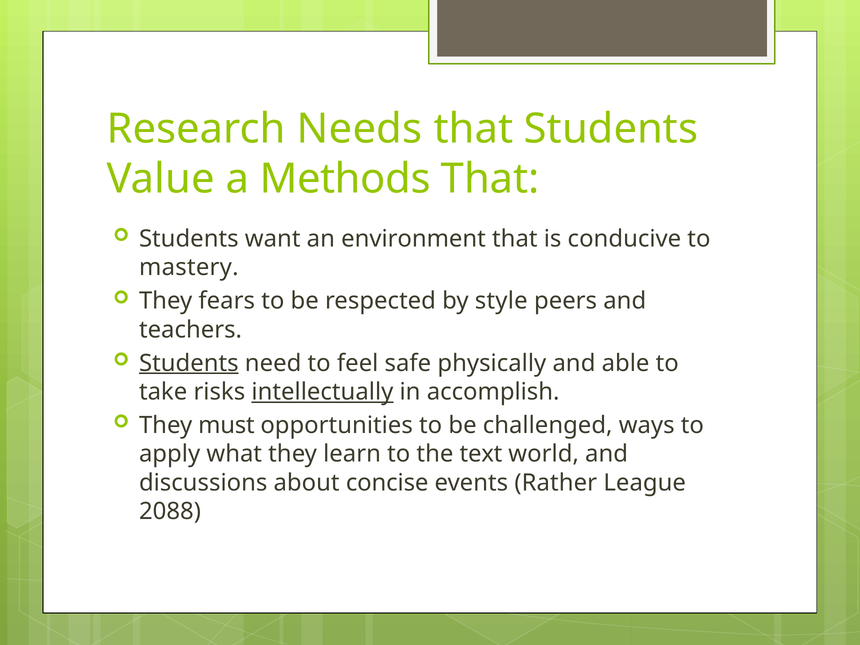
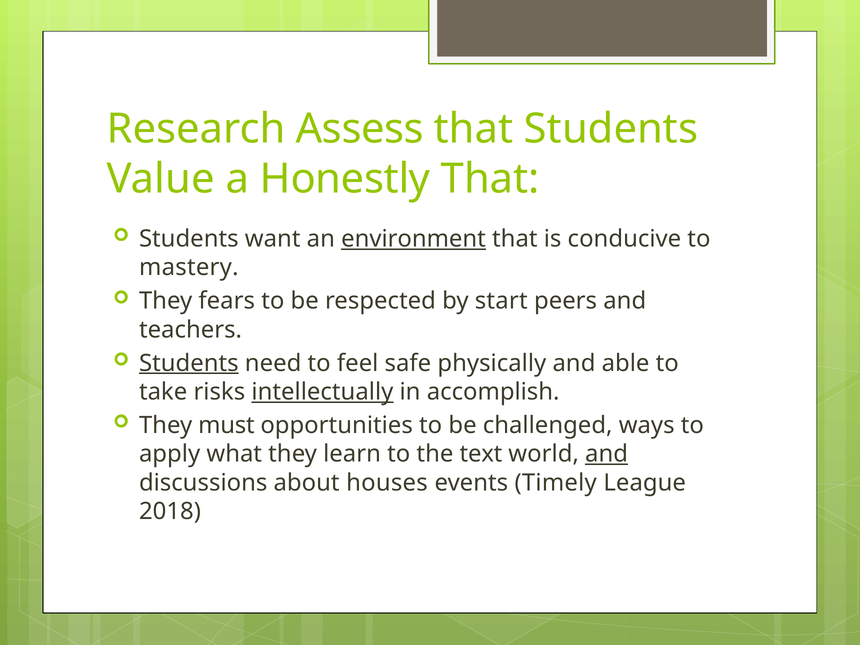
Needs: Needs -> Assess
Methods: Methods -> Honestly
environment underline: none -> present
style: style -> start
and at (607, 454) underline: none -> present
concise: concise -> houses
Rather: Rather -> Timely
2088: 2088 -> 2018
